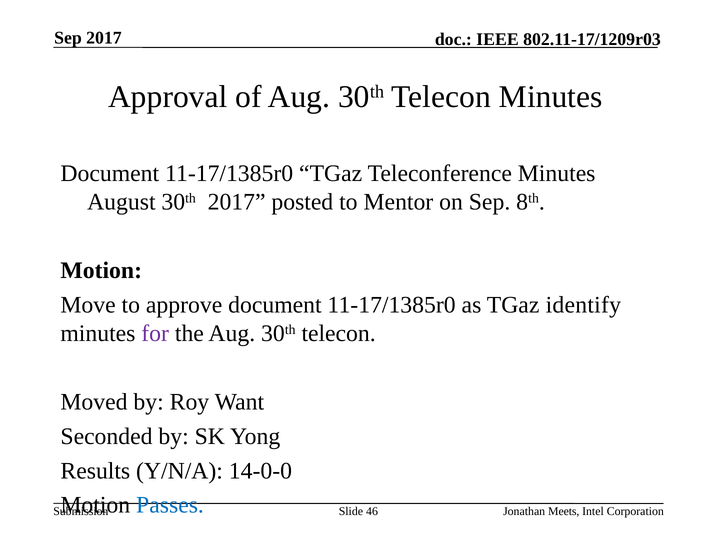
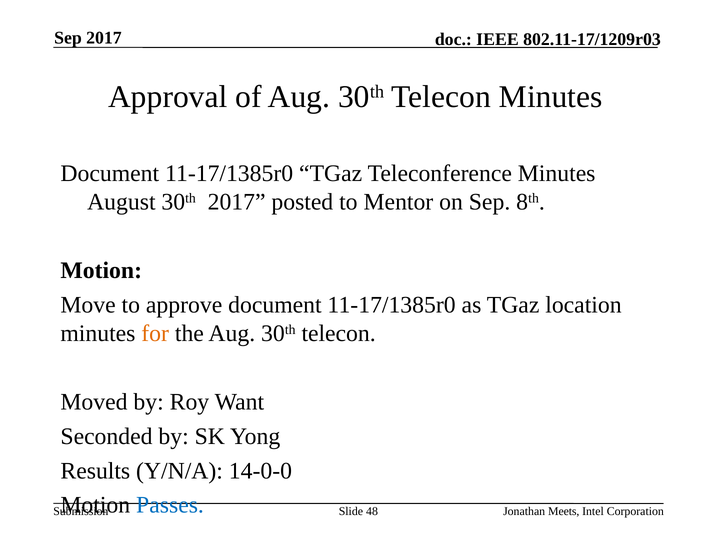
identify: identify -> location
for colour: purple -> orange
46: 46 -> 48
